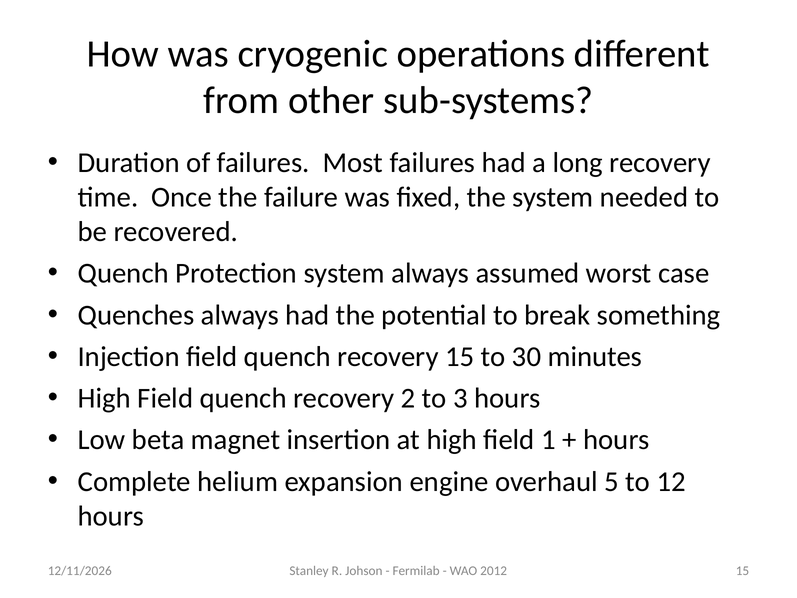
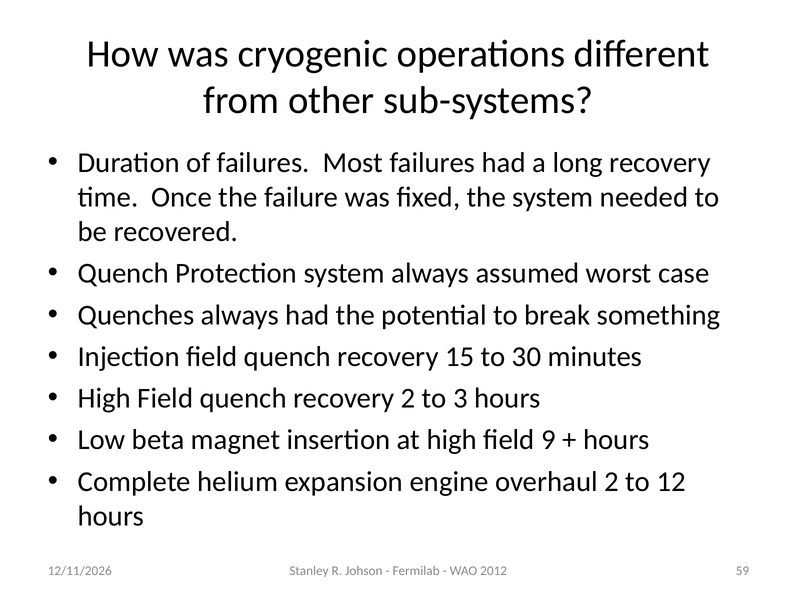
1: 1 -> 9
overhaul 5: 5 -> 2
2012 15: 15 -> 59
